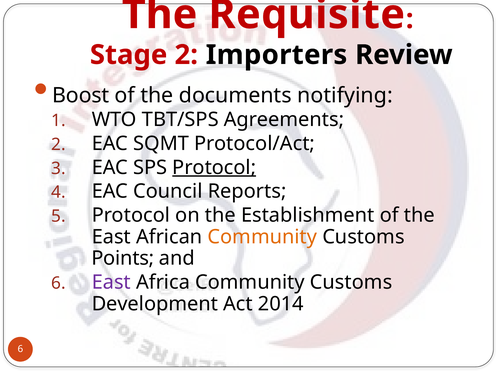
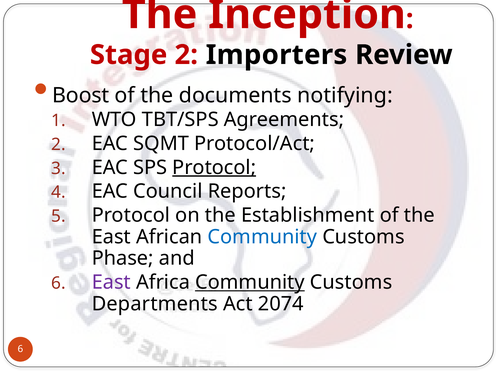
Requisite: Requisite -> Inception
Community at (262, 237) colour: orange -> blue
Points: Points -> Phase
Community at (250, 283) underline: none -> present
Development: Development -> Departments
2014: 2014 -> 2074
